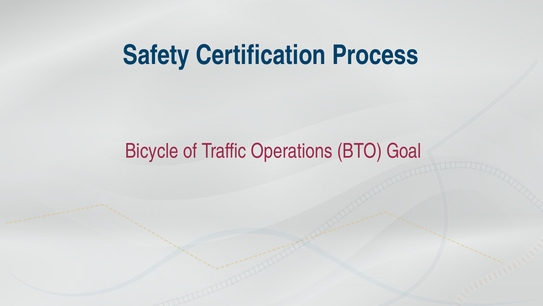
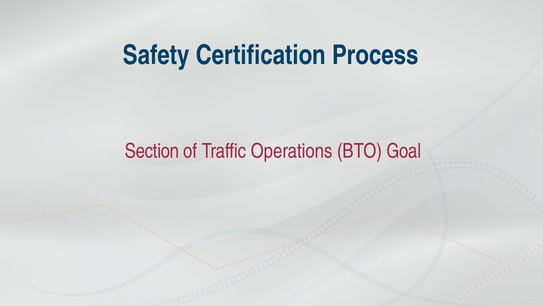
Bicycle: Bicycle -> Section
